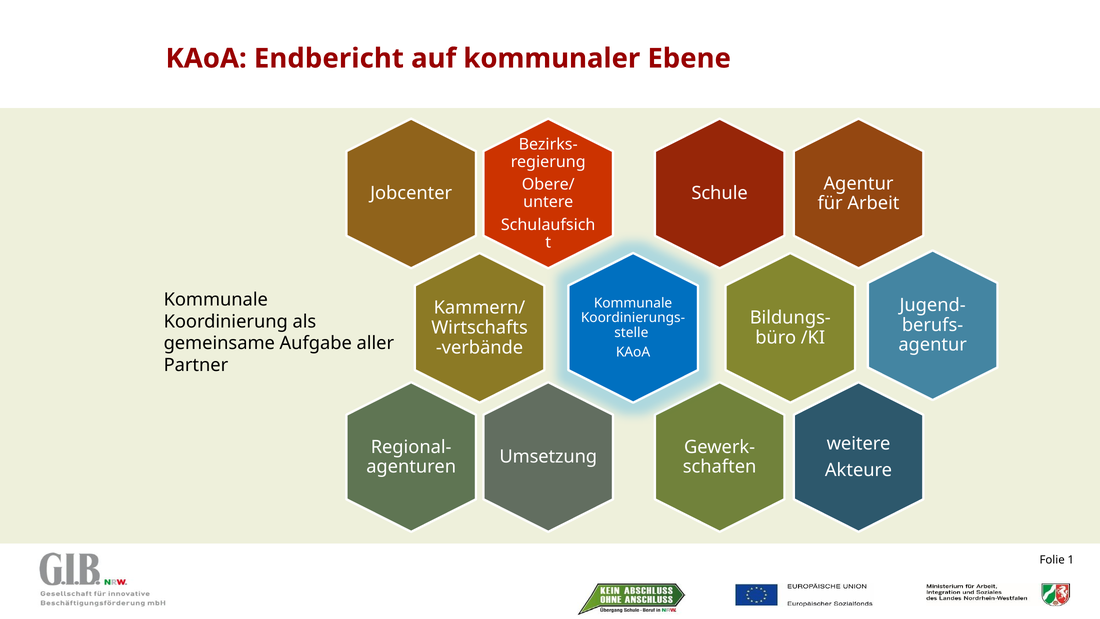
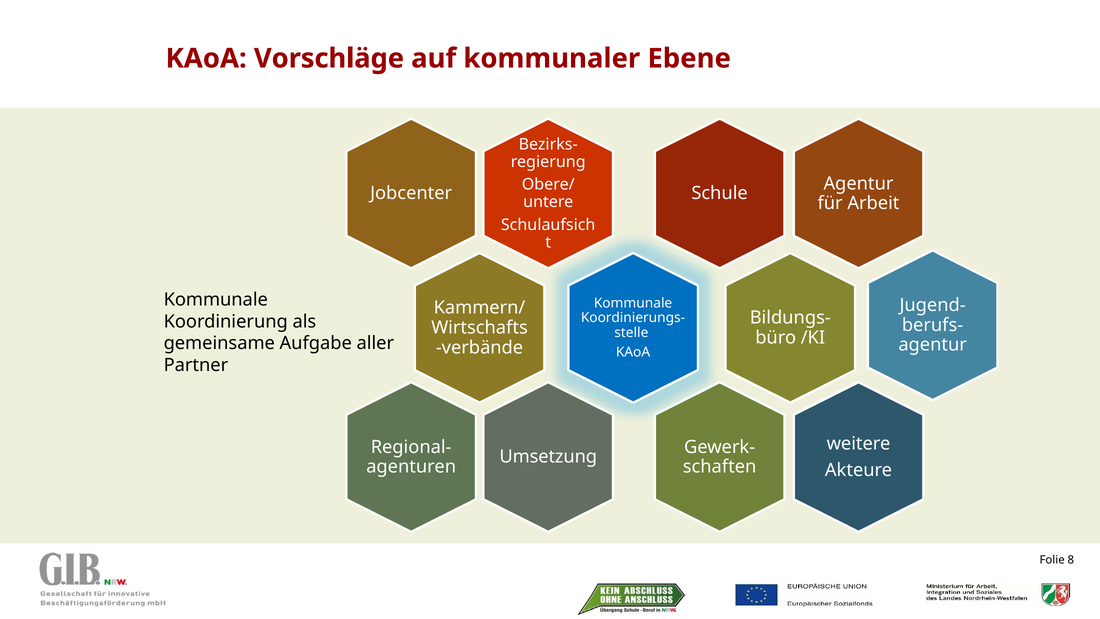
Endbericht: Endbericht -> Vorschläge
1: 1 -> 8
